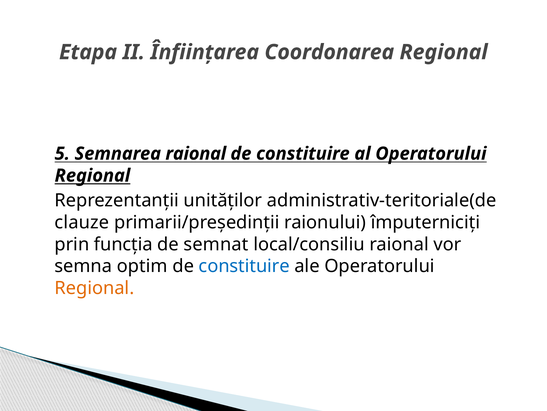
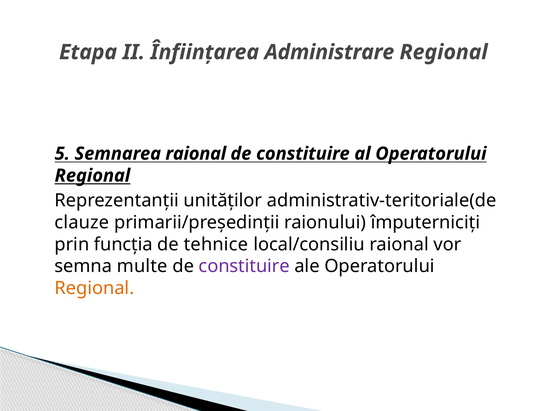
Coordonarea: Coordonarea -> Administrare
semnat: semnat -> tehnice
optim: optim -> multe
constituire at (244, 266) colour: blue -> purple
